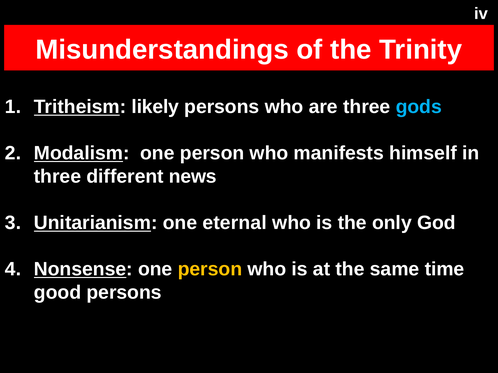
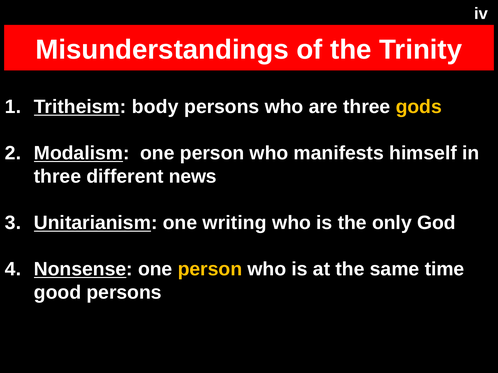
likely: likely -> body
gods colour: light blue -> yellow
eternal: eternal -> writing
